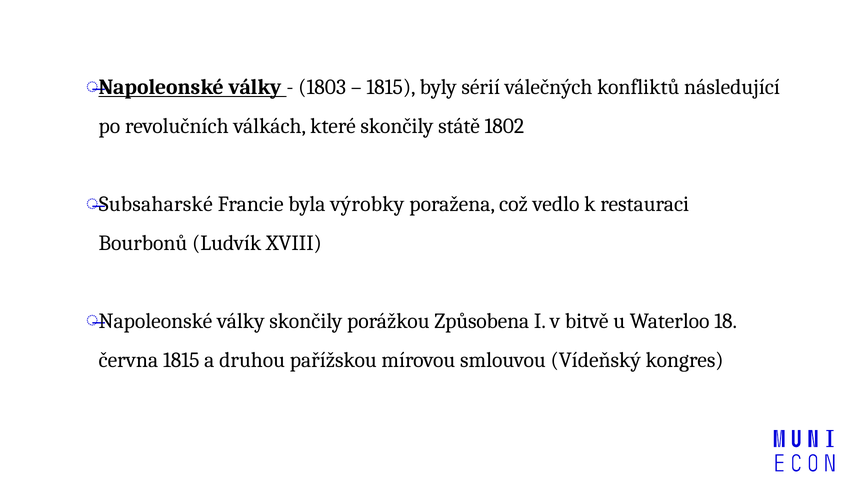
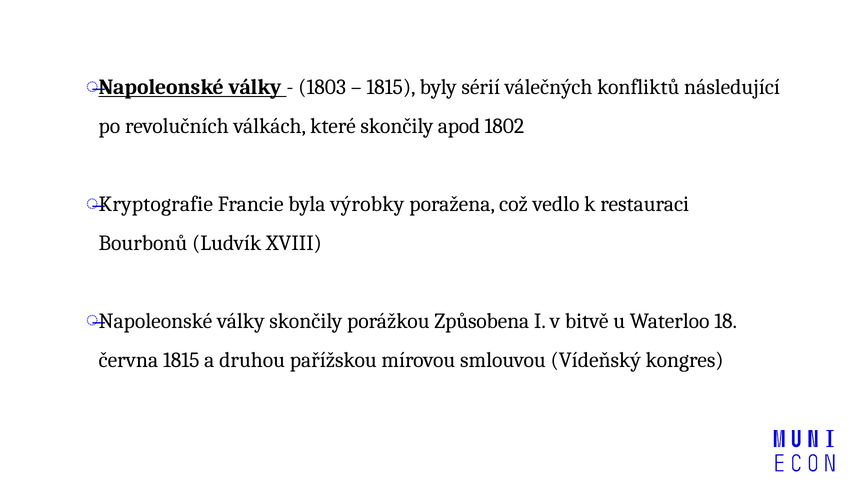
státě: státě -> apod
Subsaharské: Subsaharské -> Kryptografie
